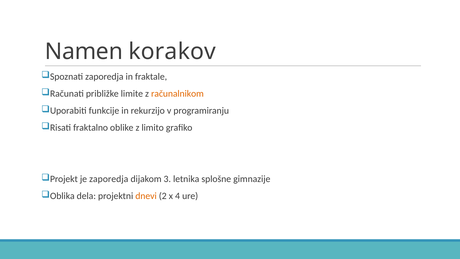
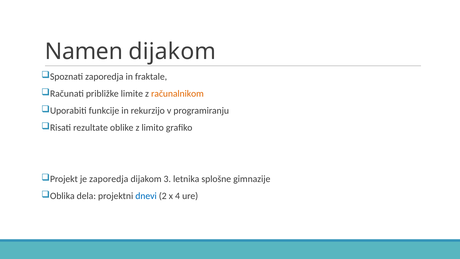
Namen korakov: korakov -> dijakom
fraktalno: fraktalno -> rezultate
dnevi colour: orange -> blue
